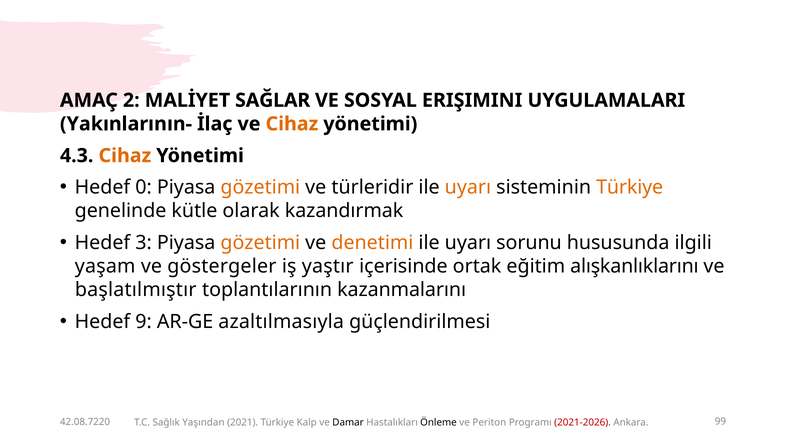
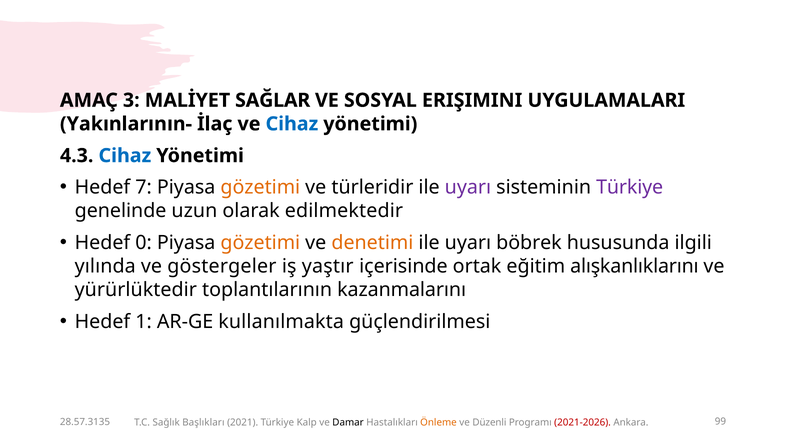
2: 2 -> 3
Cihaz at (292, 124) colour: orange -> blue
Cihaz at (125, 156) colour: orange -> blue
0: 0 -> 7
uyarı at (468, 187) colour: orange -> purple
Türkiye at (630, 187) colour: orange -> purple
kütle: kütle -> uzun
kazandırmak: kazandırmak -> edilmektedir
3: 3 -> 0
sorunu: sorunu -> böbrek
yaşam: yaşam -> yılında
başlatılmıştır: başlatılmıştır -> yürürlüktedir
9: 9 -> 1
azaltılmasıyla: azaltılmasıyla -> kullanılmakta
42.08.7220: 42.08.7220 -> 28.57.3135
Yaşından: Yaşından -> Başlıkları
Önleme colour: black -> orange
Periton: Periton -> Düzenli
